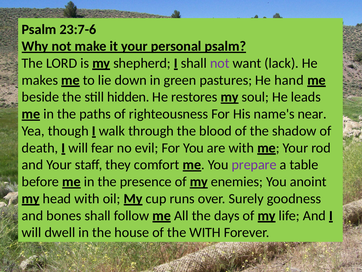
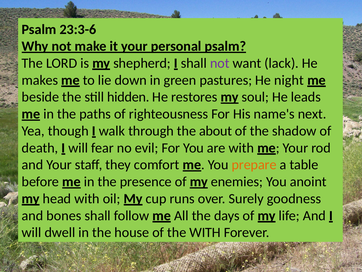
23:7-6: 23:7-6 -> 23:3-6
hand: hand -> night
near: near -> next
blood: blood -> about
prepare colour: purple -> orange
